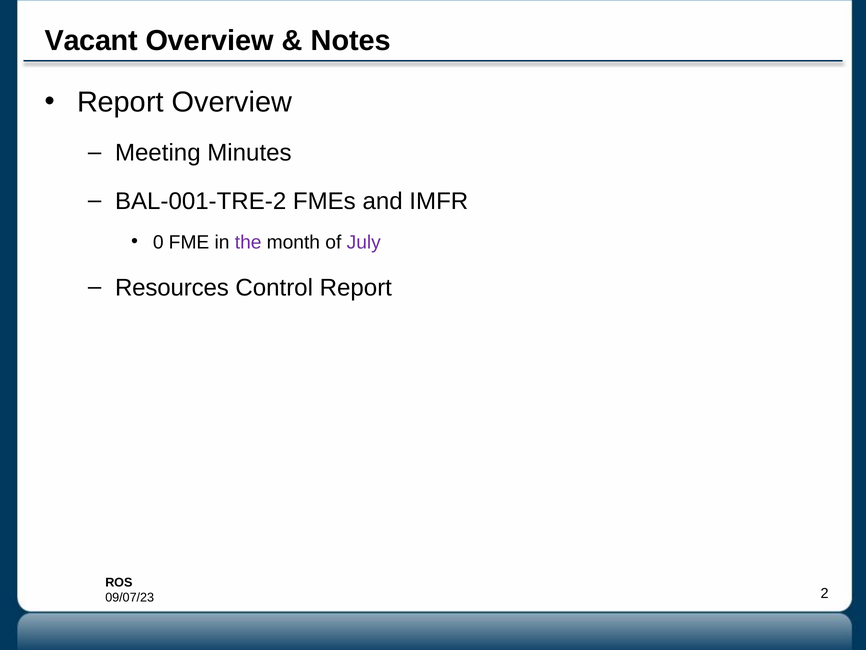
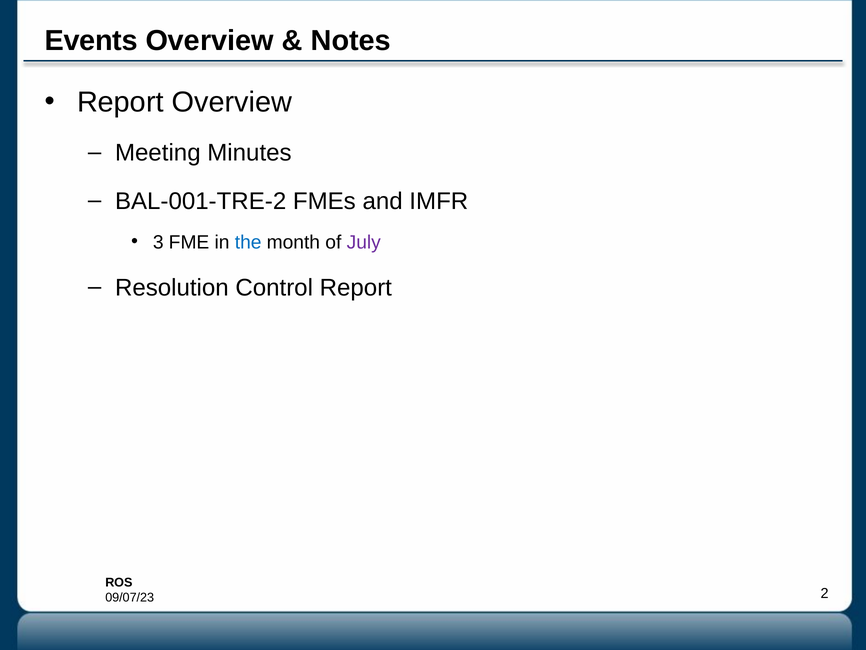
Vacant: Vacant -> Events
0: 0 -> 3
the colour: purple -> blue
Resources: Resources -> Resolution
